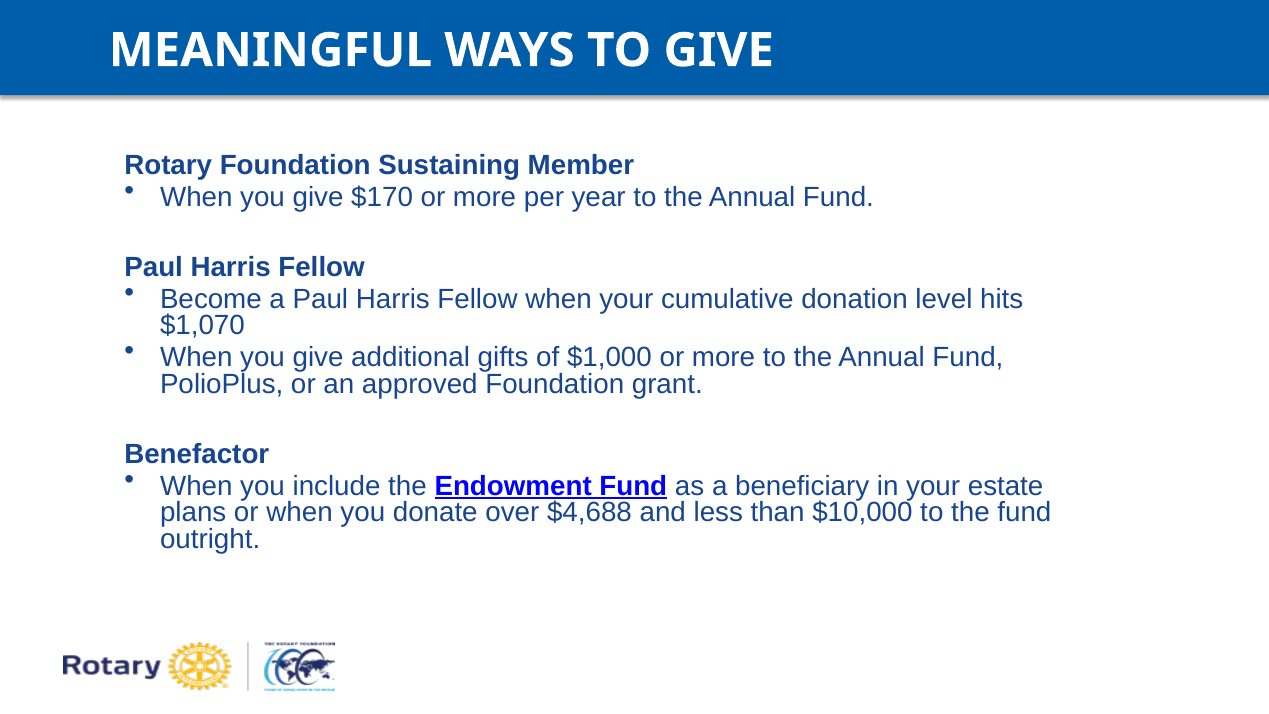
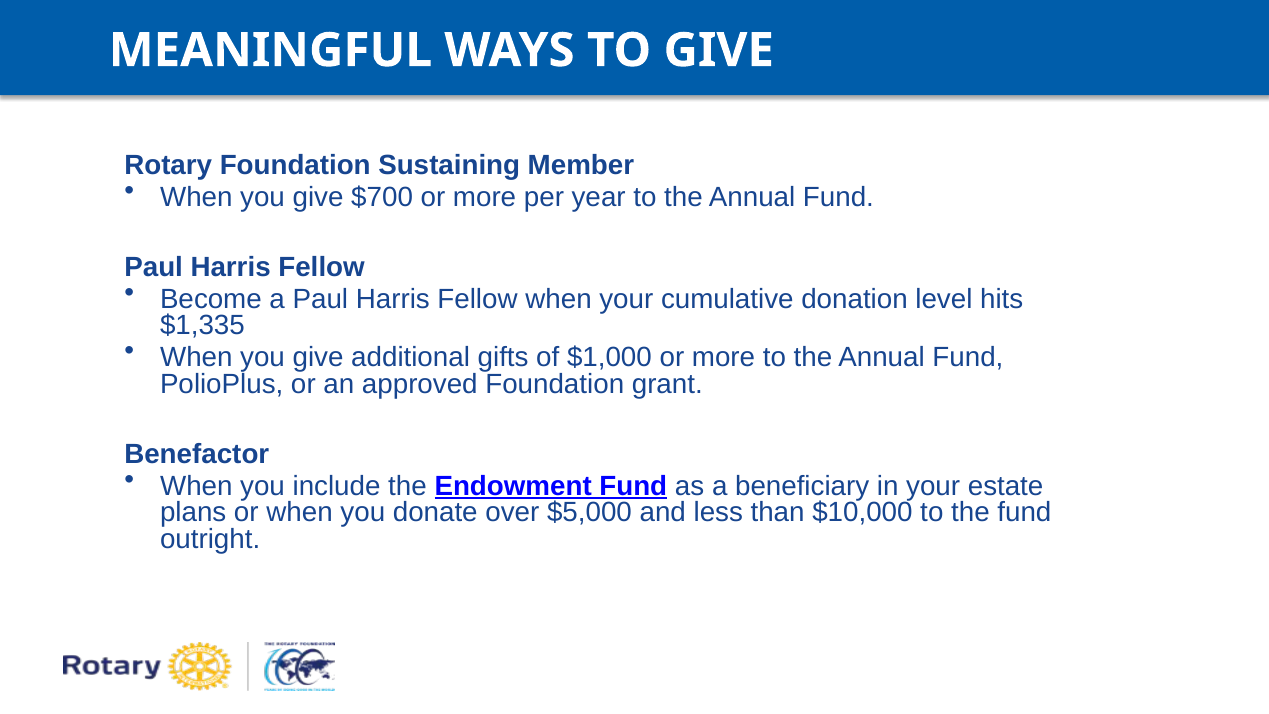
$170: $170 -> $700
$1,070: $1,070 -> $1,335
$4,688: $4,688 -> $5,000
